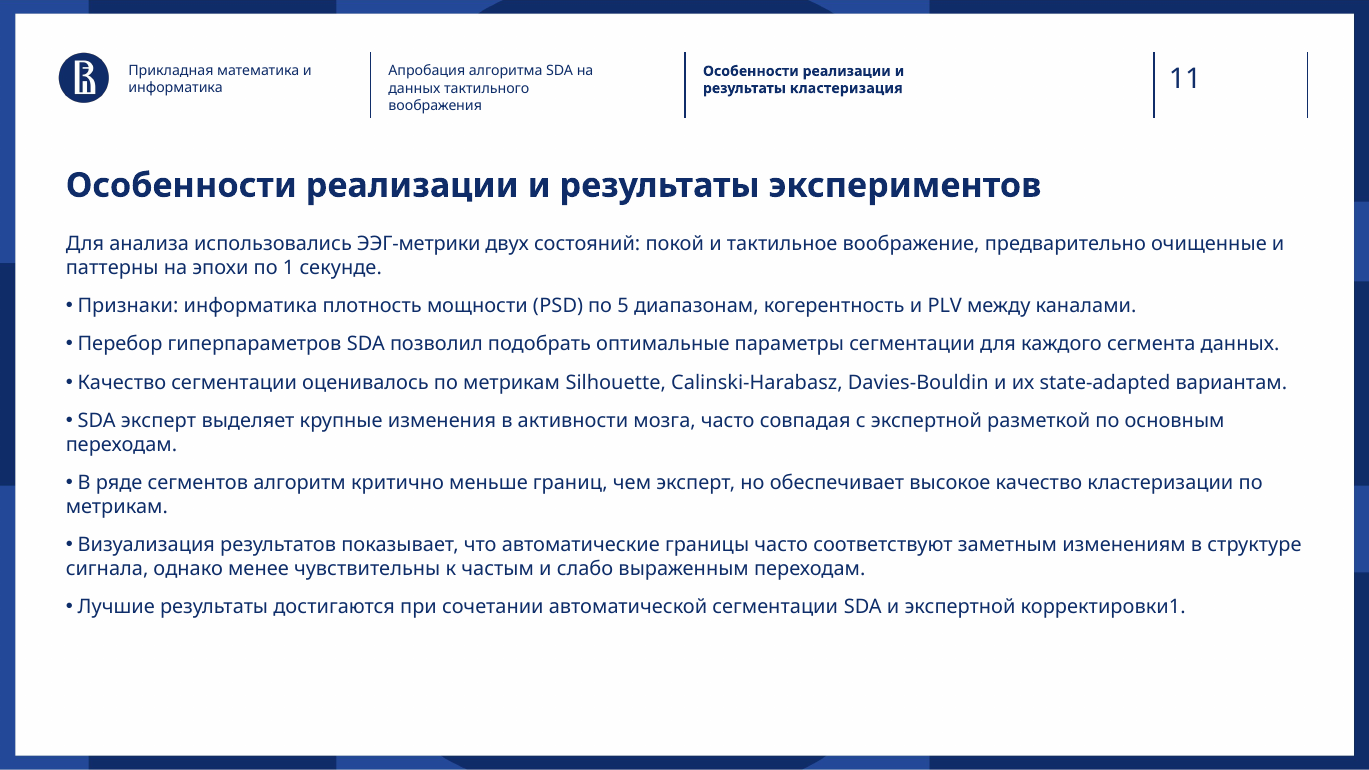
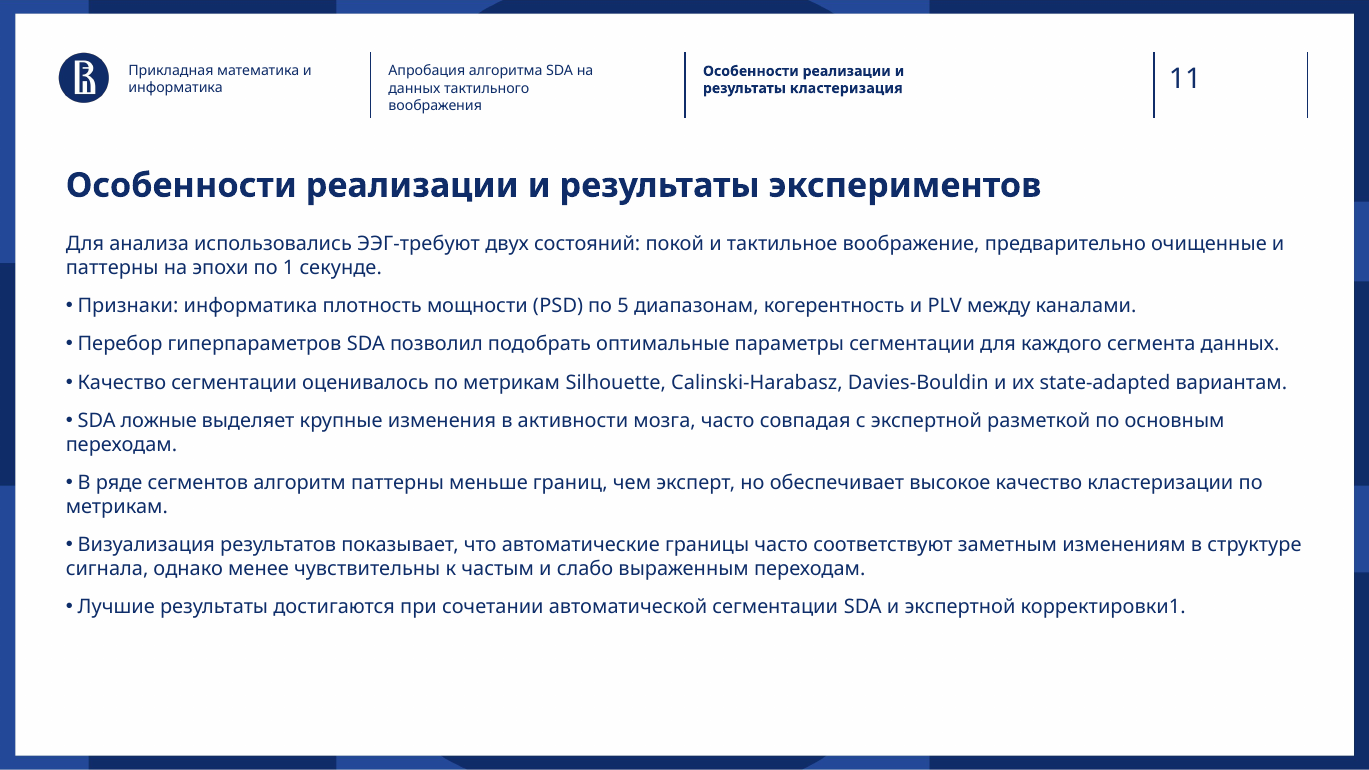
ЭЭГ-метрики: ЭЭГ-метрики -> ЭЭГ-требуют
SDA эксперт: эксперт -> ложные
алгоритм критично: критично -> паттерны
